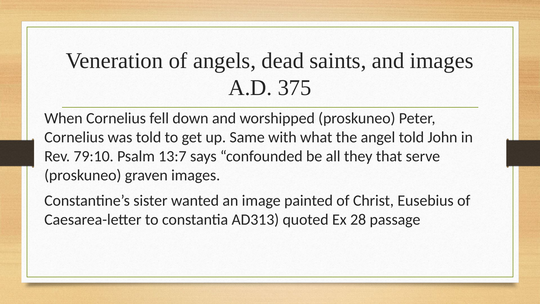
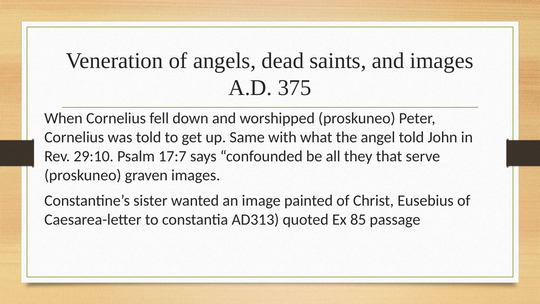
79:10: 79:10 -> 29:10
13:7: 13:7 -> 17:7
28: 28 -> 85
